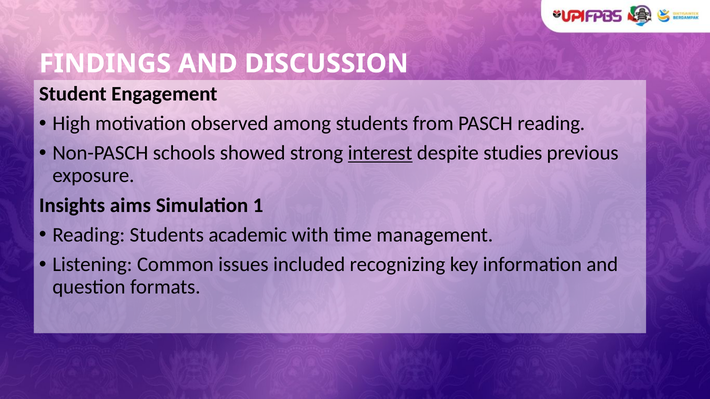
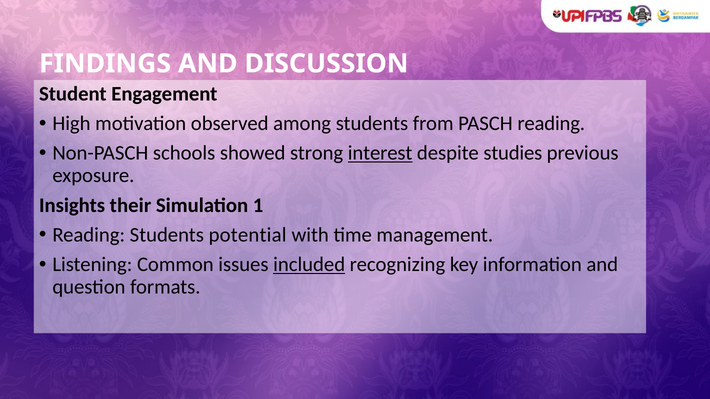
aims: aims -> their
academic: academic -> potential
included underline: none -> present
